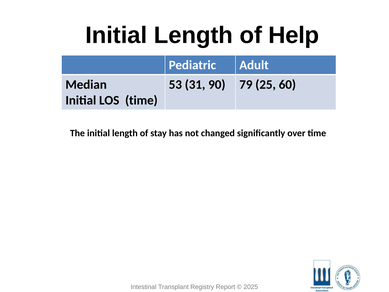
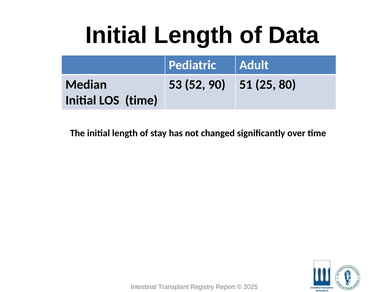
Help: Help -> Data
31: 31 -> 52
79: 79 -> 51
60: 60 -> 80
